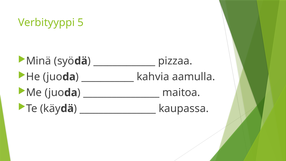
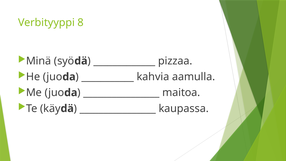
5: 5 -> 8
